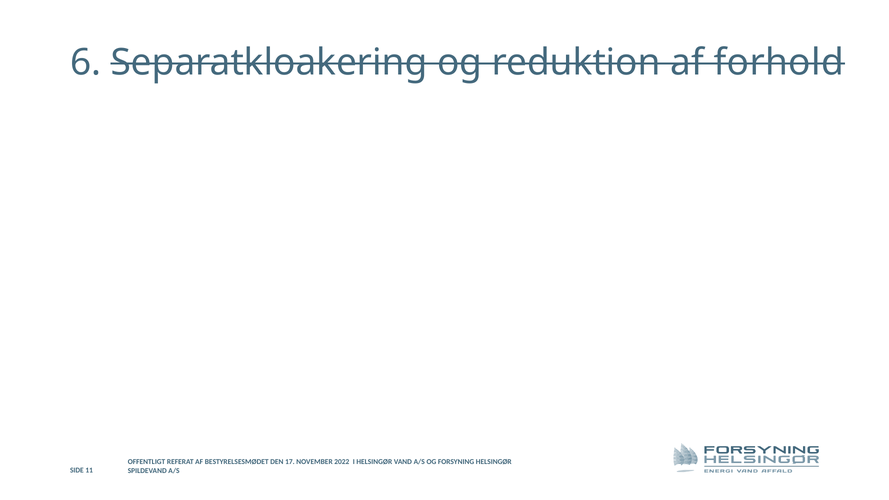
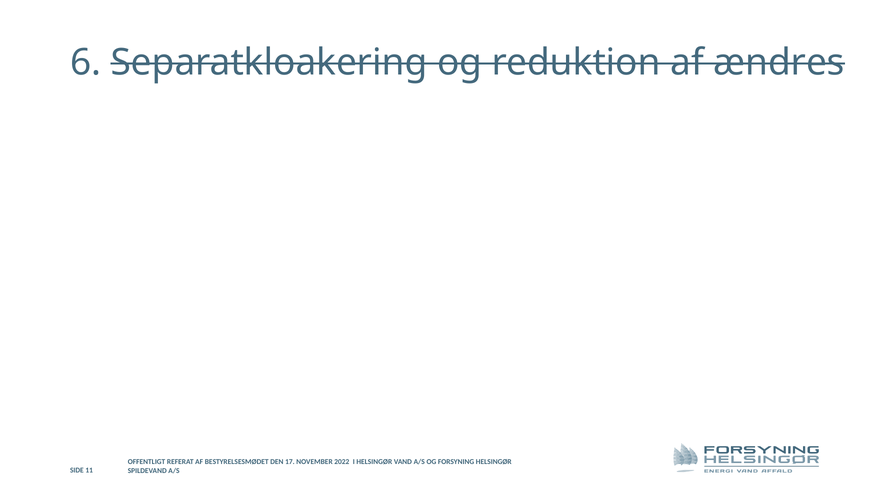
forhold: forhold -> ændres
